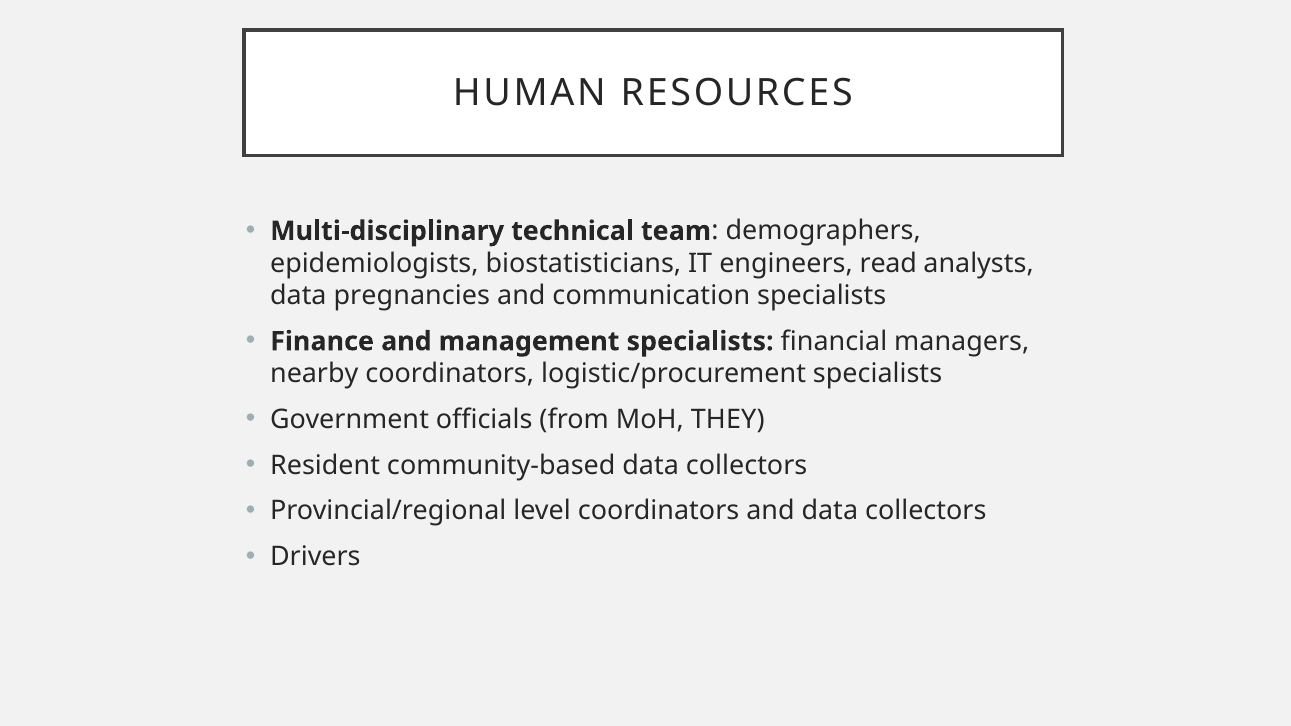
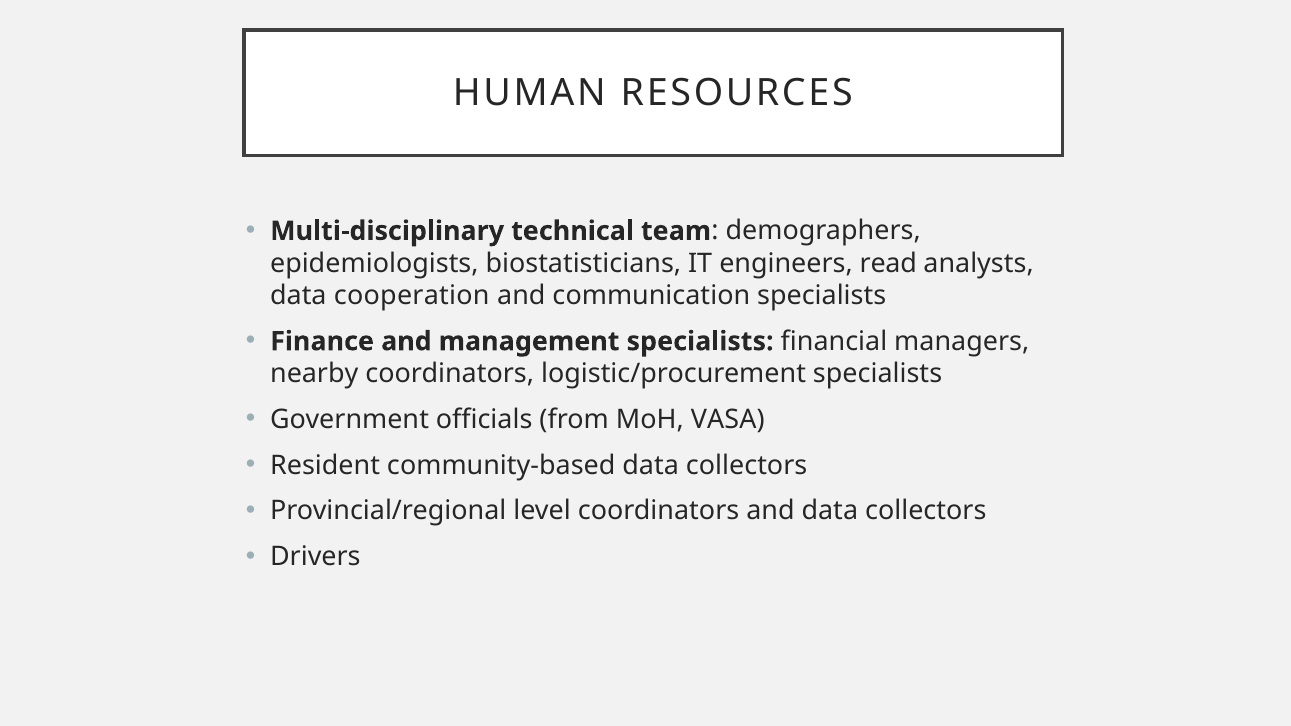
pregnancies: pregnancies -> cooperation
THEY: THEY -> VASA
